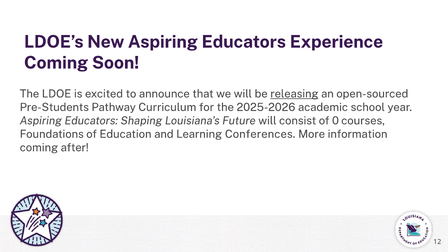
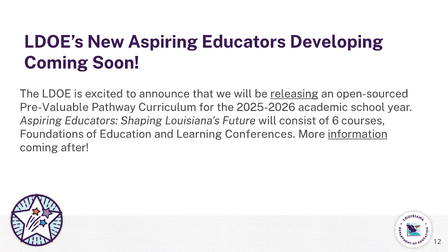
Experience: Experience -> Developing
Pre-Students: Pre-Students -> Pre-Valuable
0: 0 -> 6
information underline: none -> present
